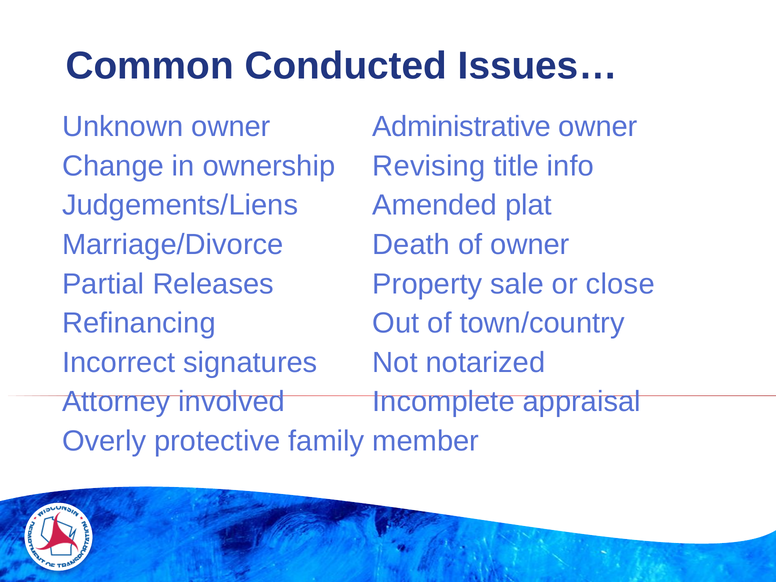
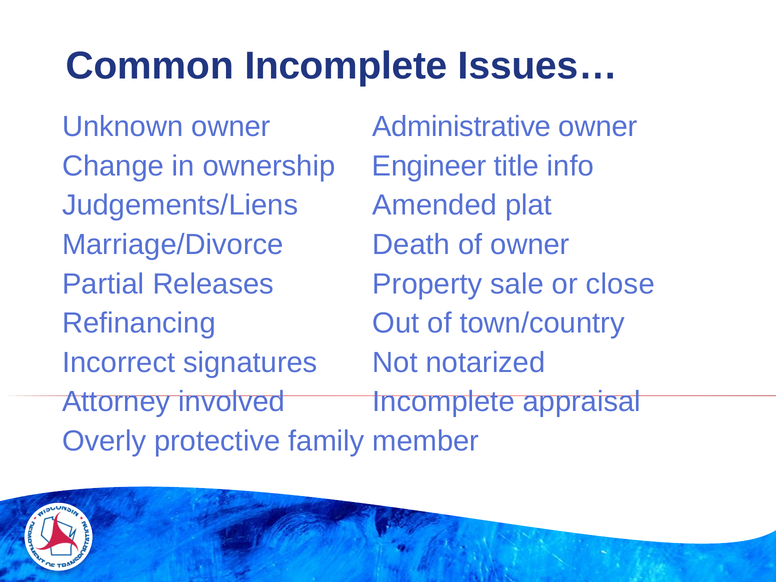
Common Conducted: Conducted -> Incomplete
Revising: Revising -> Engineer
